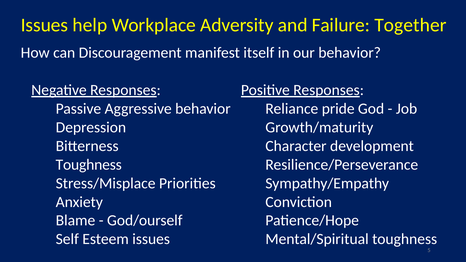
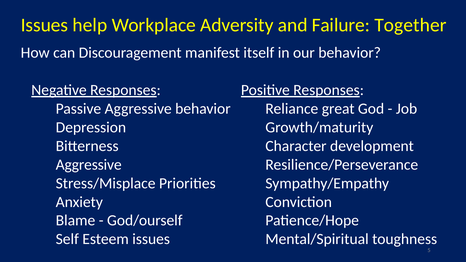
pride: pride -> great
Toughness at (89, 165): Toughness -> Aggressive
